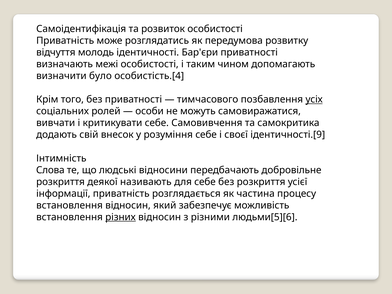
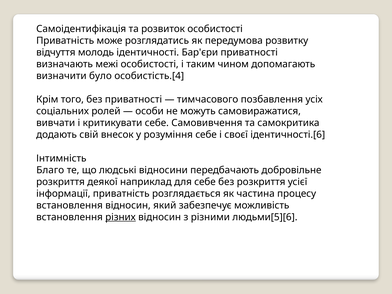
усіх underline: present -> none
ідентичності.[9: ідентичності.[9 -> ідентичності.[6
Слова: Слова -> Благо
називають: називають -> наприклад
